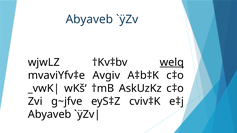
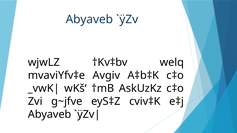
welq underline: present -> none
